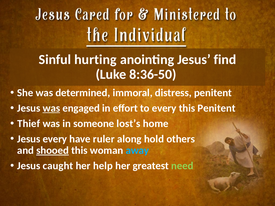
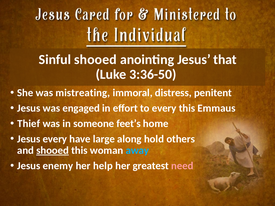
Sinful hurting: hurting -> shooed
find: find -> that
8:36-50: 8:36-50 -> 3:36-50
determined: determined -> mistreating
was at (51, 108) underline: present -> none
this Penitent: Penitent -> Emmaus
lost’s: lost’s -> feet’s
ruler: ruler -> large
caught: caught -> enemy
need colour: light green -> pink
